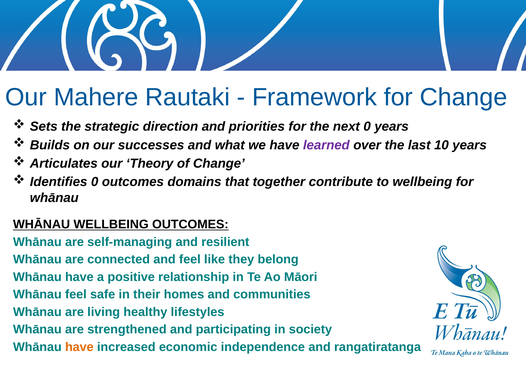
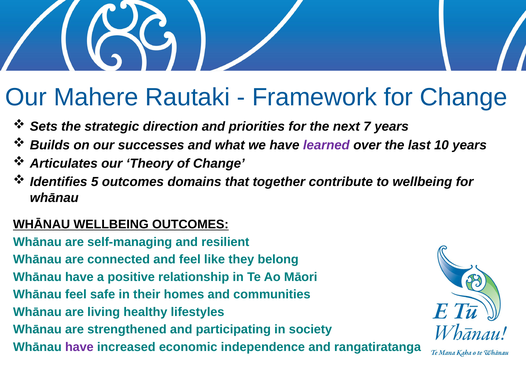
next 0: 0 -> 7
Identifies 0: 0 -> 5
have at (79, 347) colour: orange -> purple
